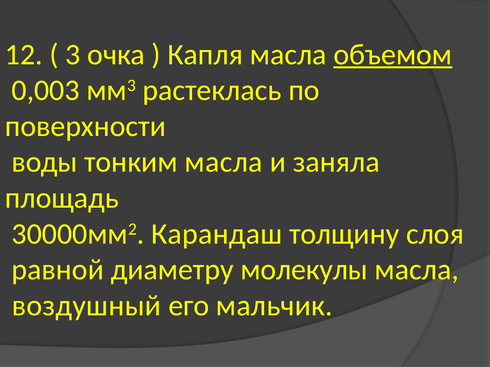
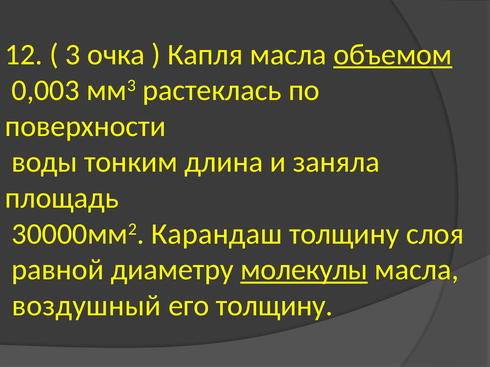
тонким масла: масла -> длина
молекулы underline: none -> present
его мальчик: мальчик -> толщину
